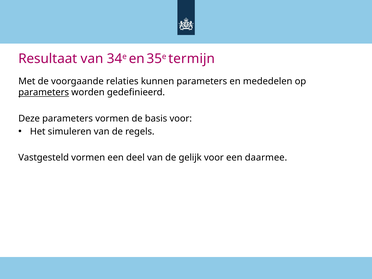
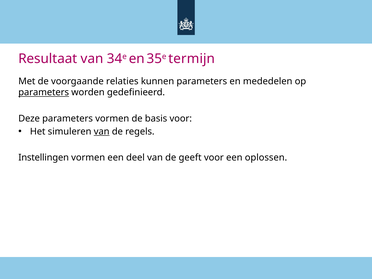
van at (102, 131) underline: none -> present
Vastgesteld: Vastgesteld -> Instellingen
gelijk: gelijk -> geeft
daarmee: daarmee -> oplossen
